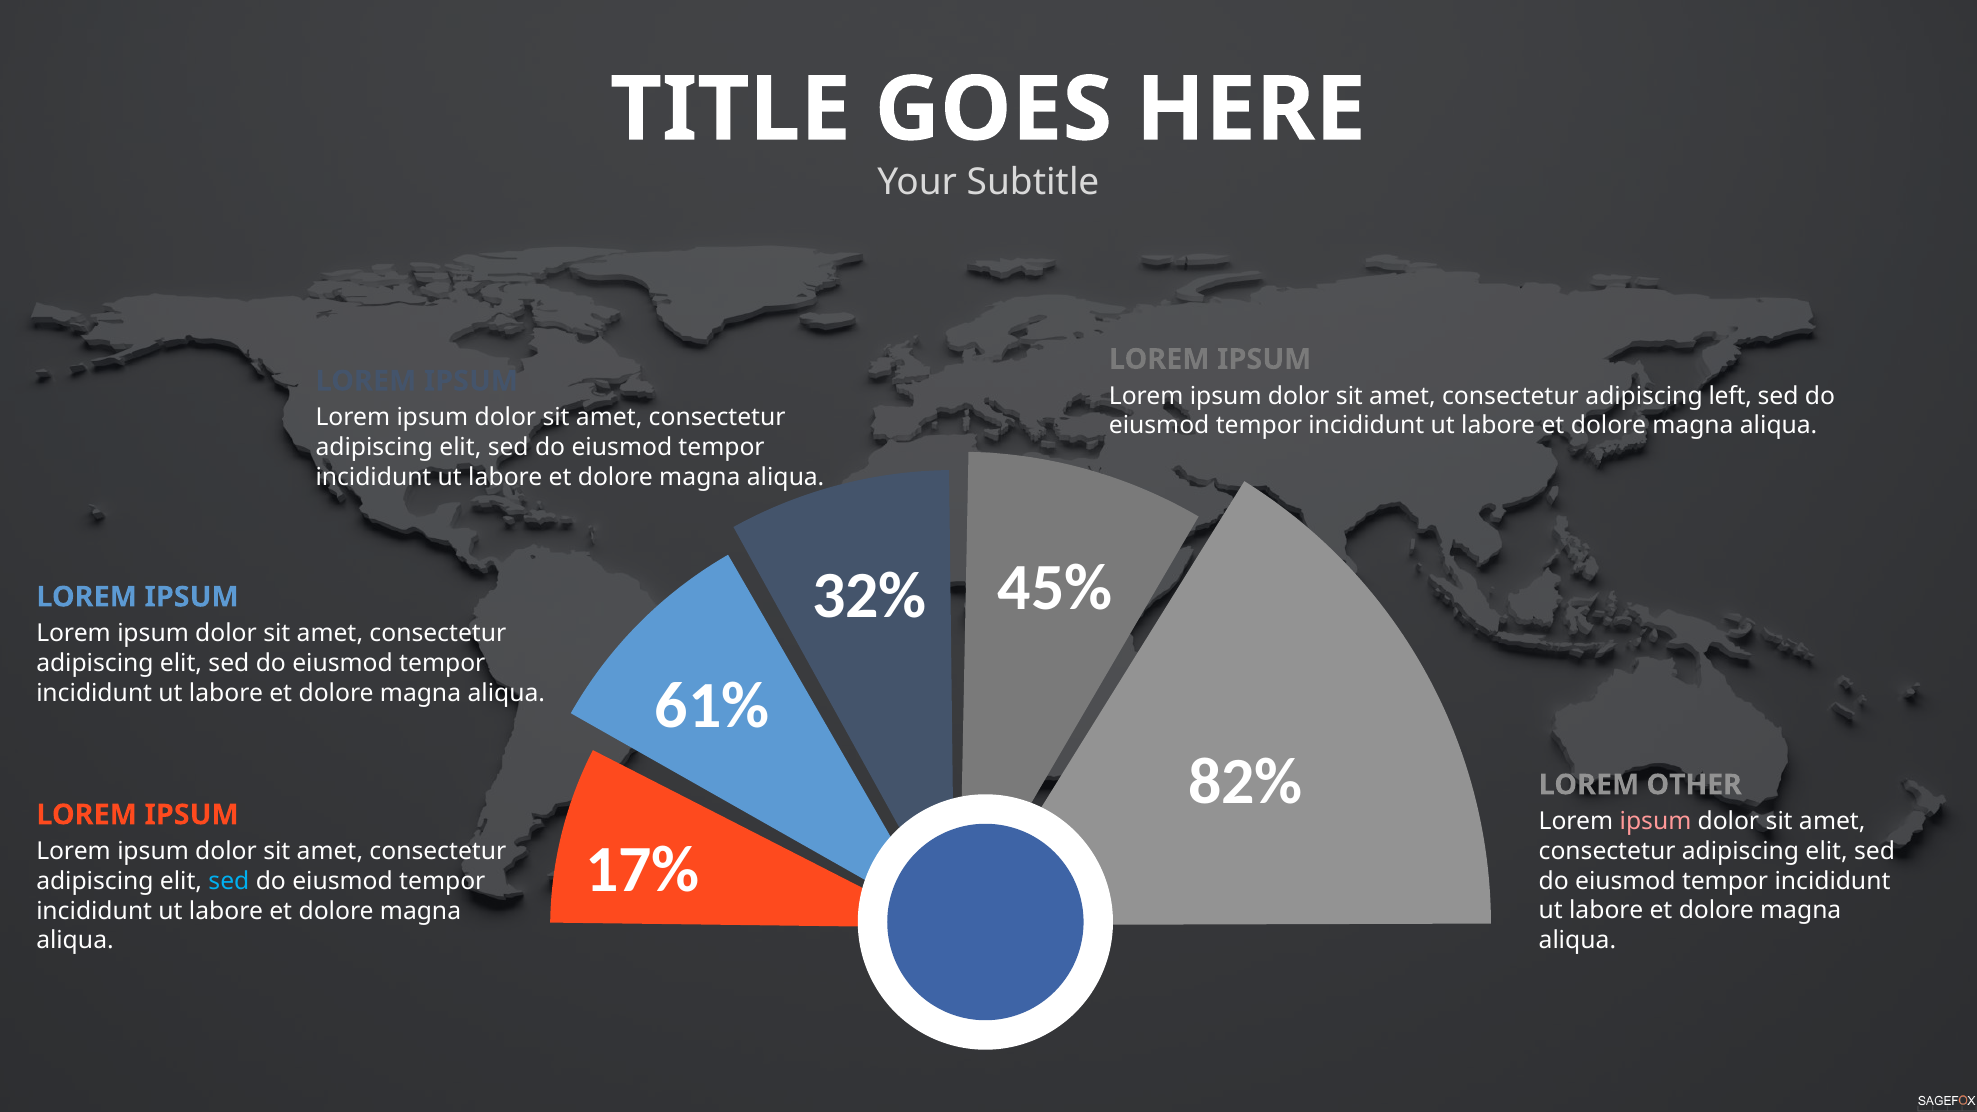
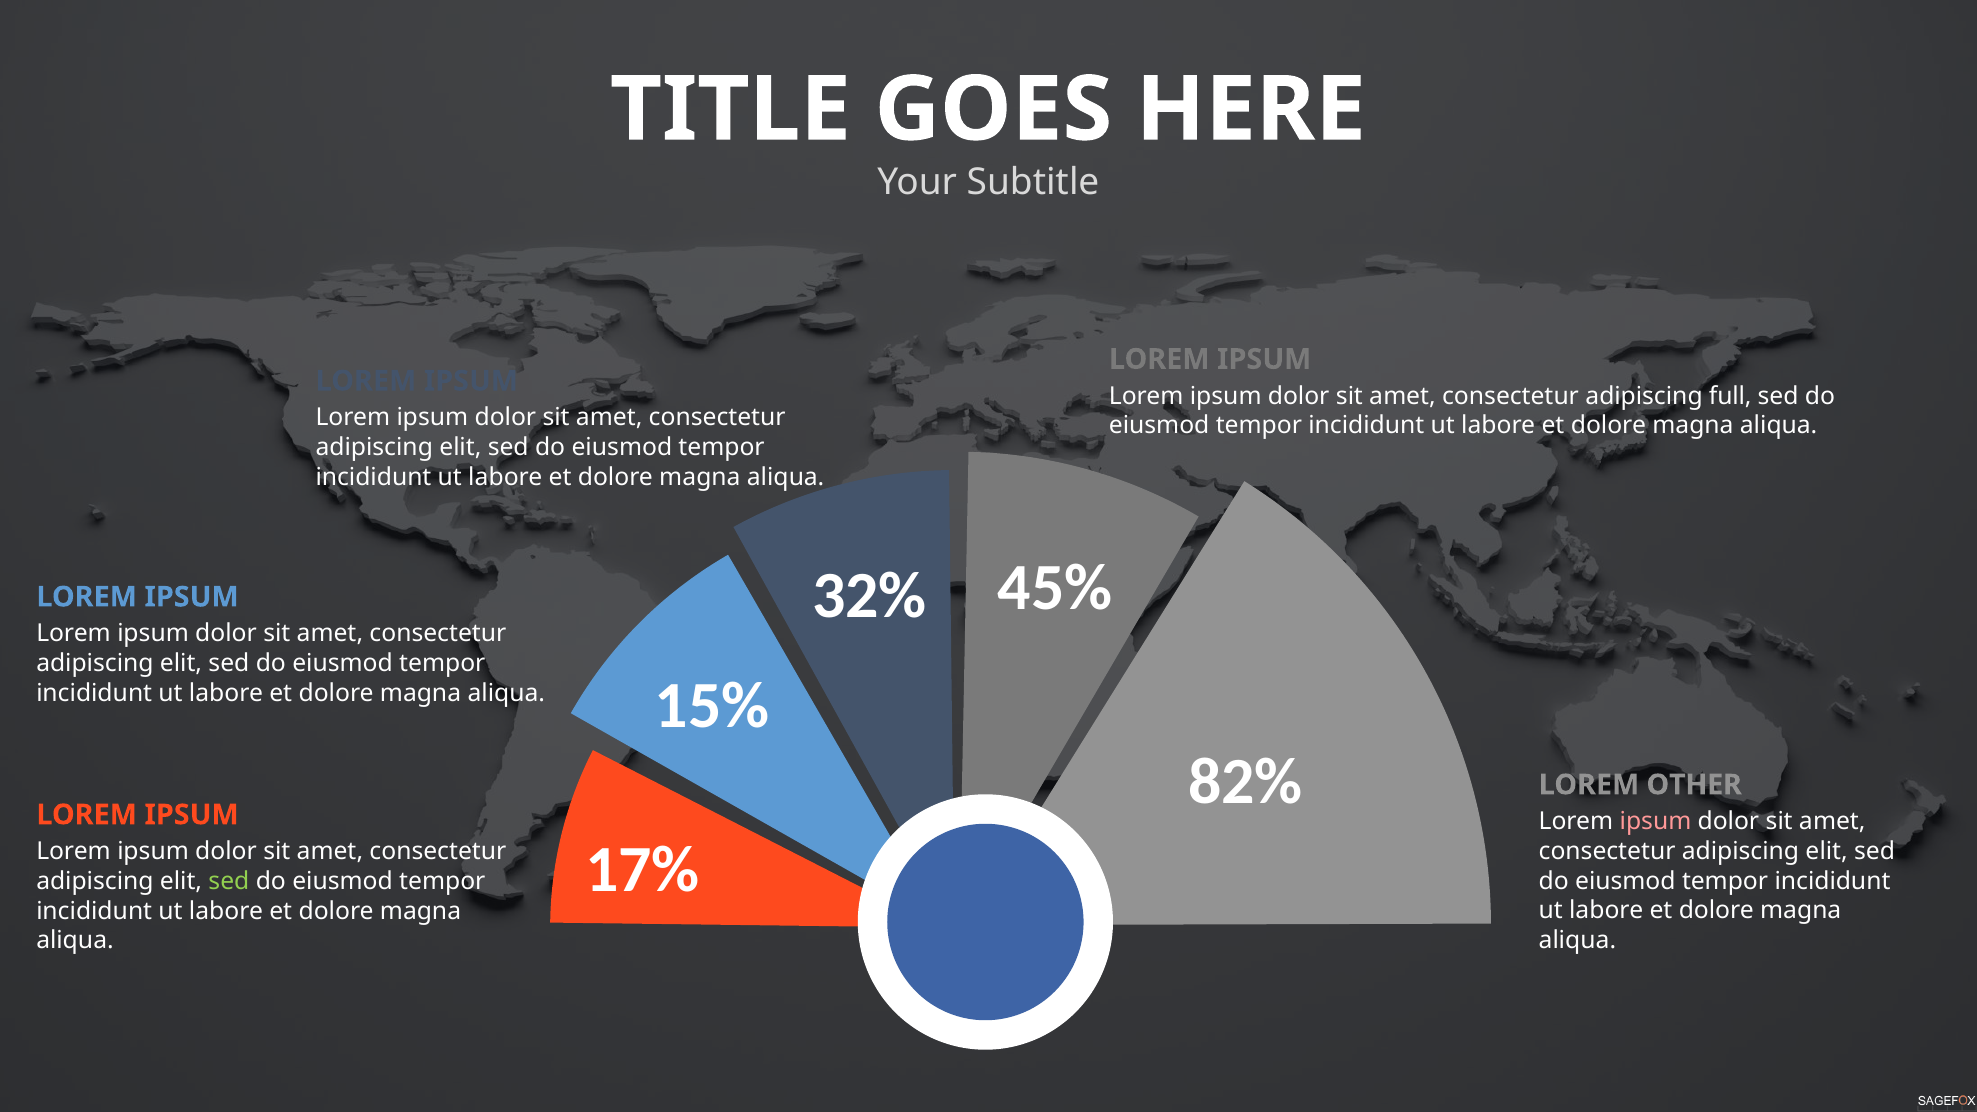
left: left -> full
61%: 61% -> 15%
sed at (229, 881) colour: light blue -> light green
